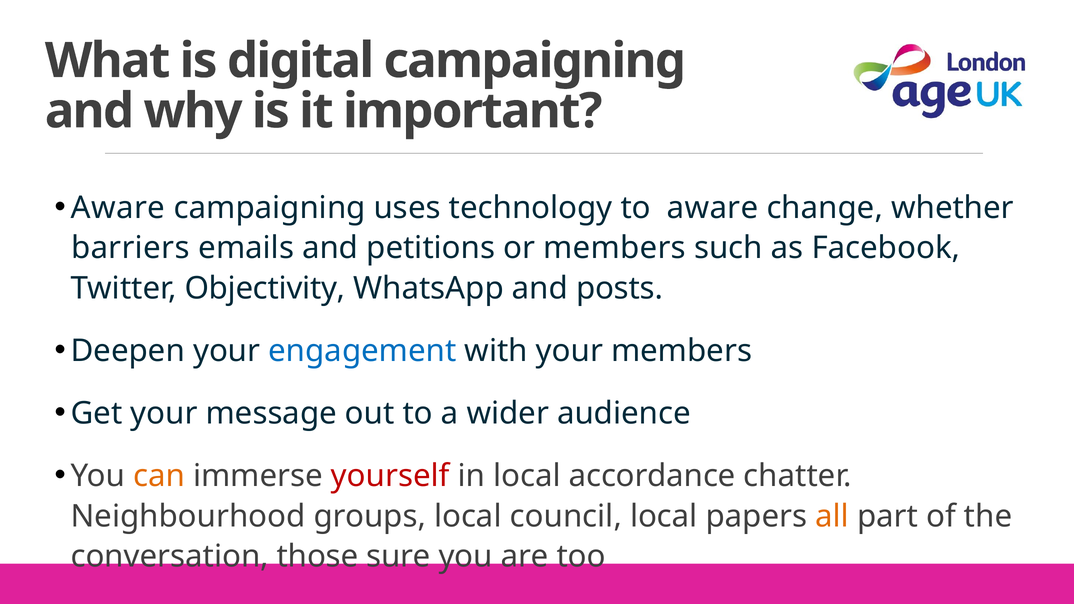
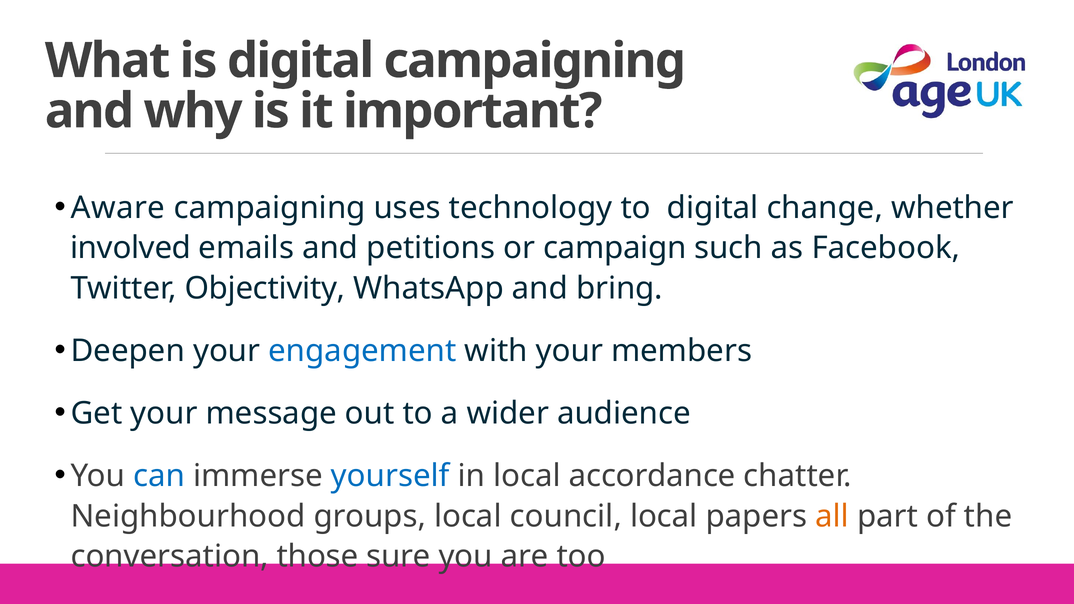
to aware: aware -> digital
barriers: barriers -> involved
or members: members -> campaign
posts: posts -> bring
can colour: orange -> blue
yourself colour: red -> blue
